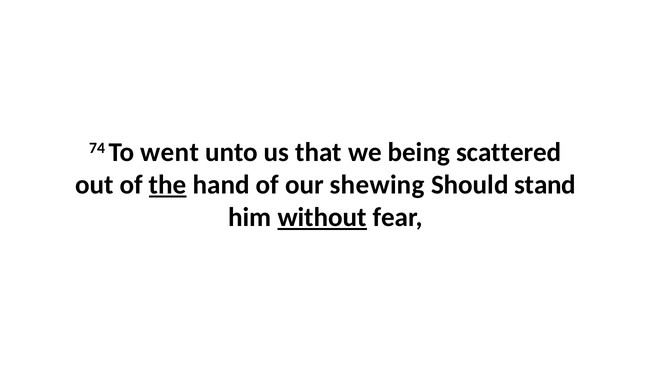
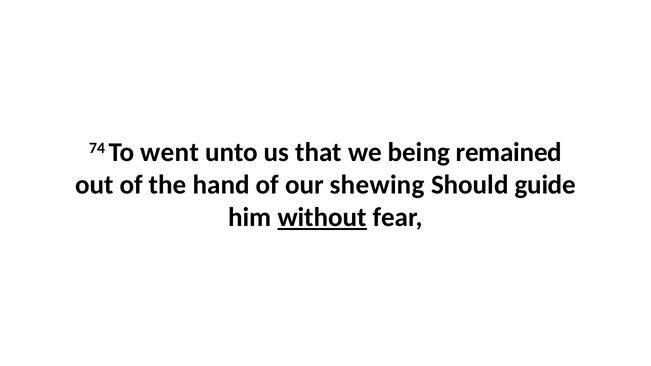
scattered: scattered -> remained
the underline: present -> none
stand: stand -> guide
